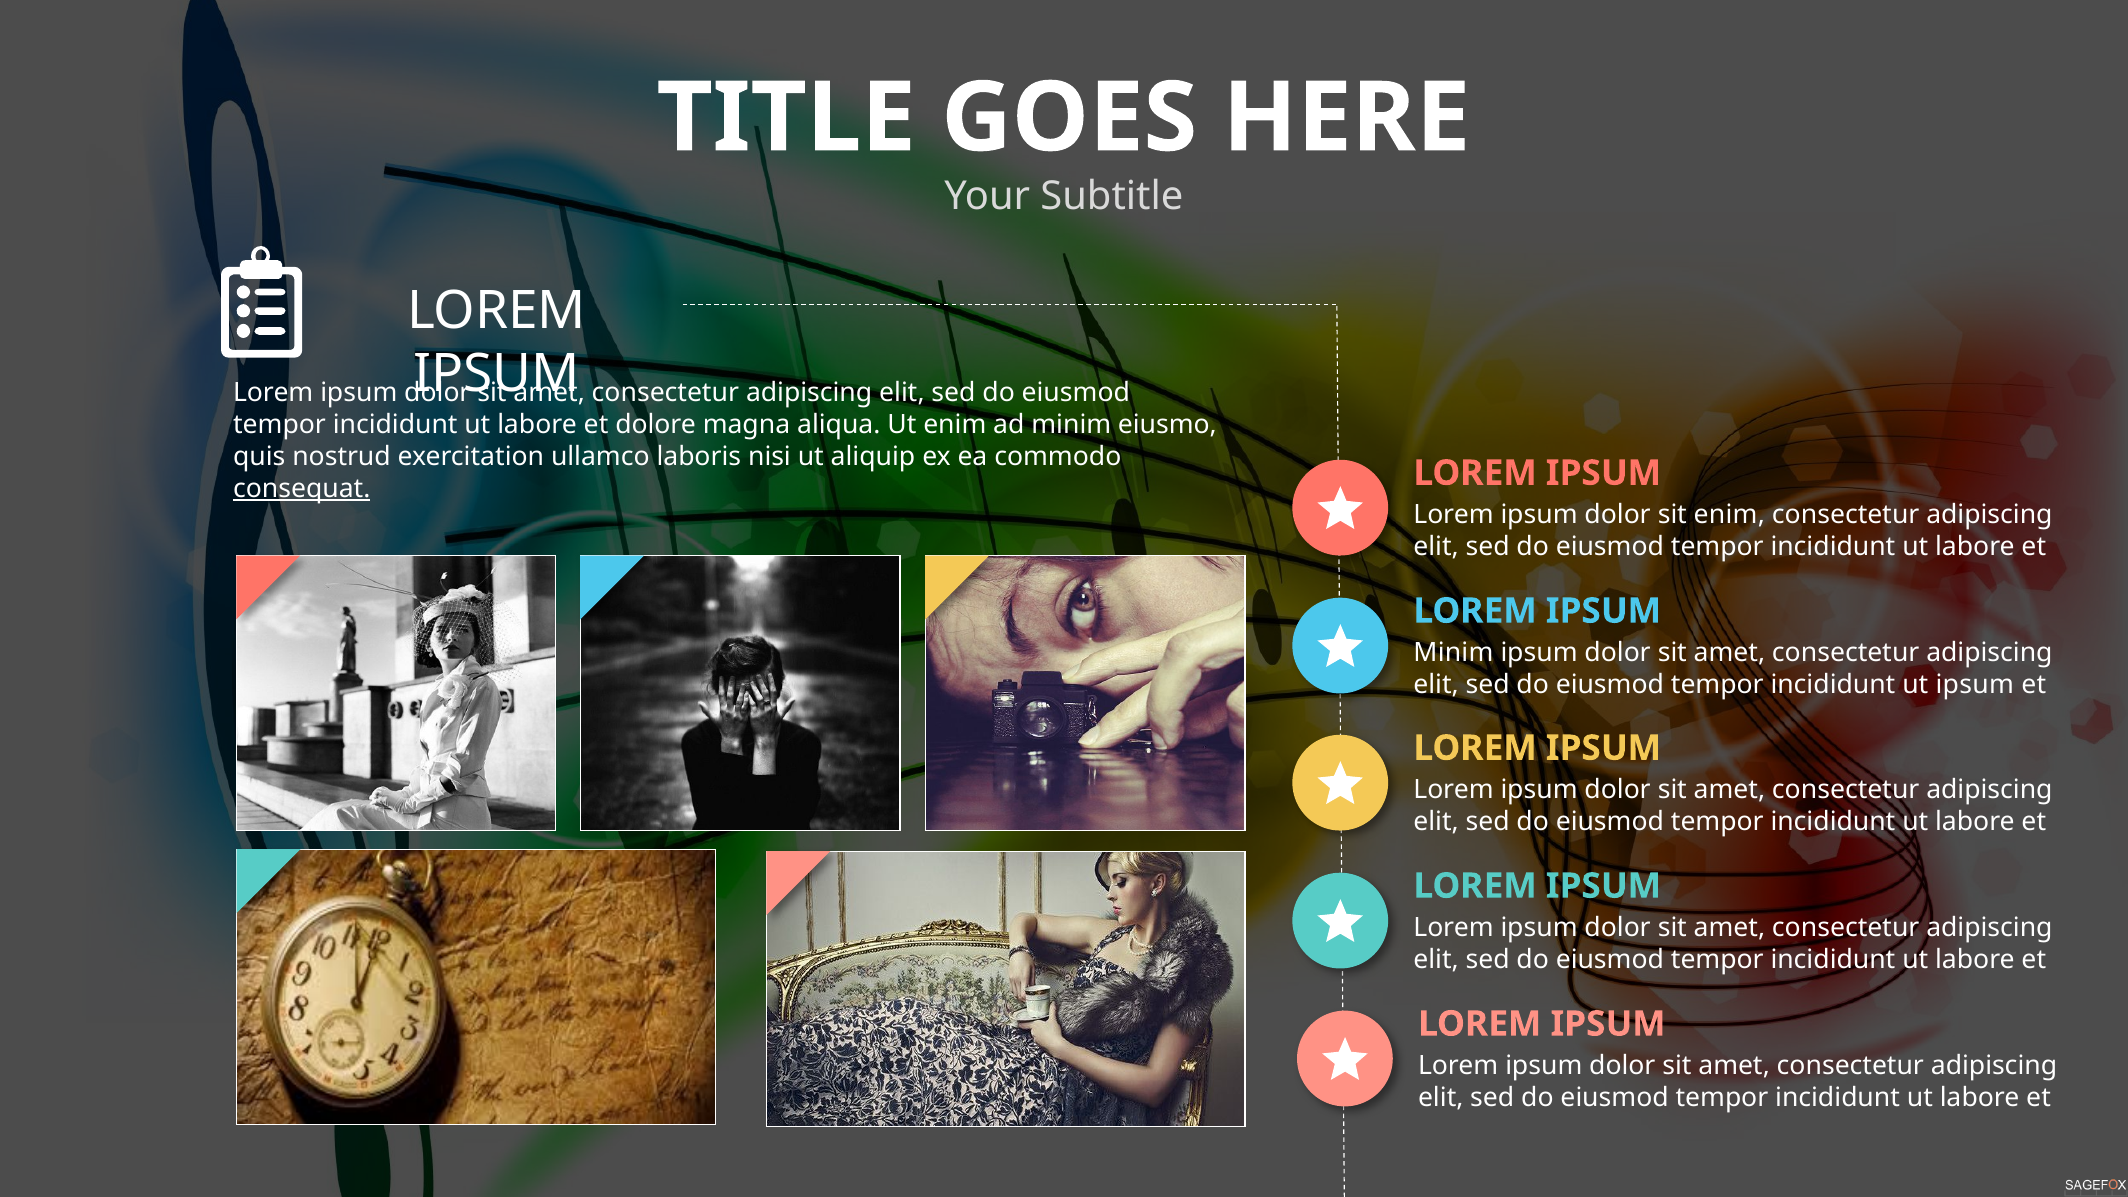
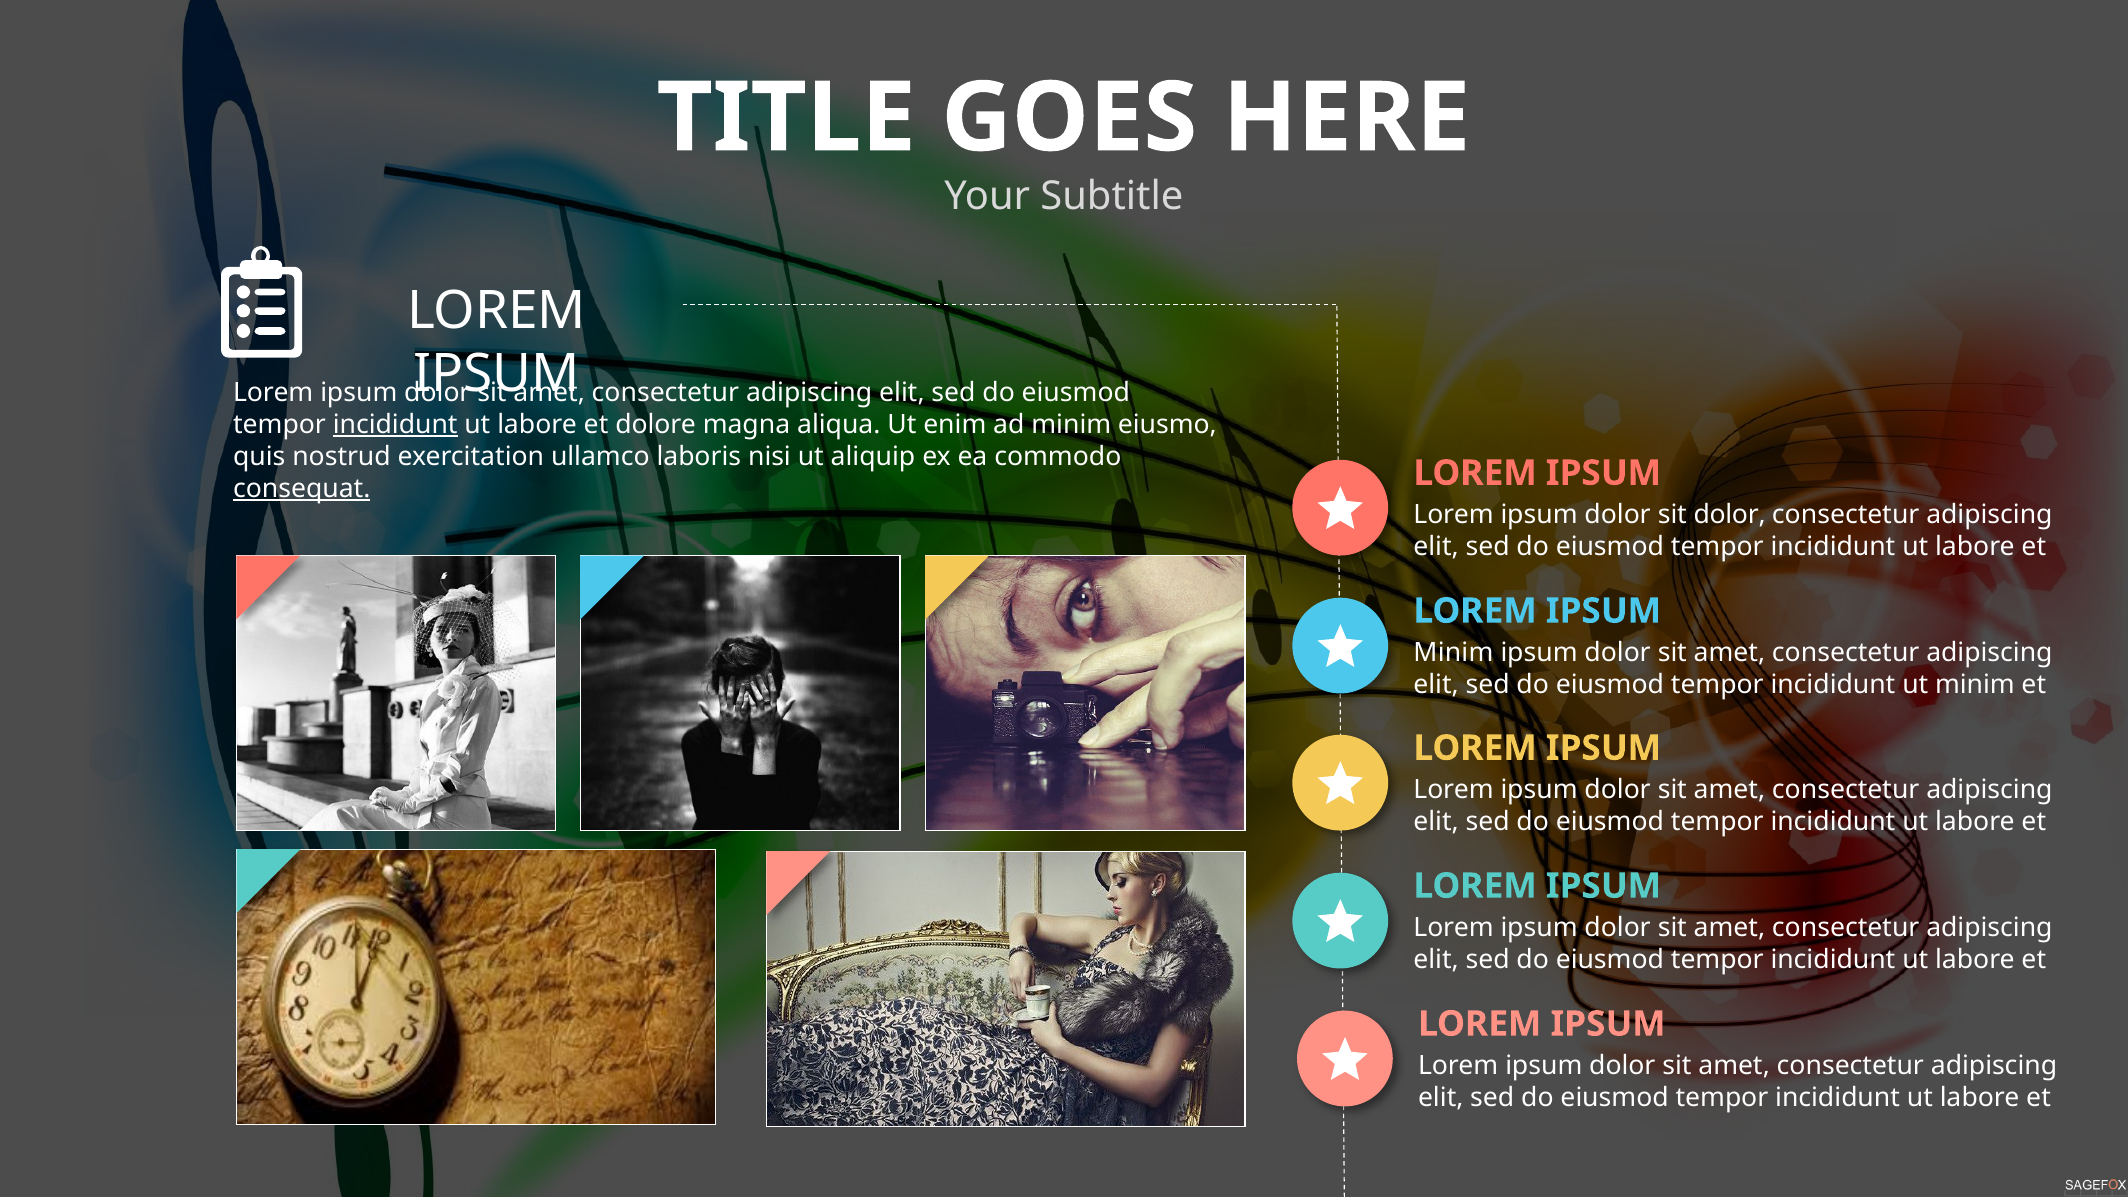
incididunt at (395, 425) underline: none -> present
sit enim: enim -> dolor
ut ipsum: ipsum -> minim
